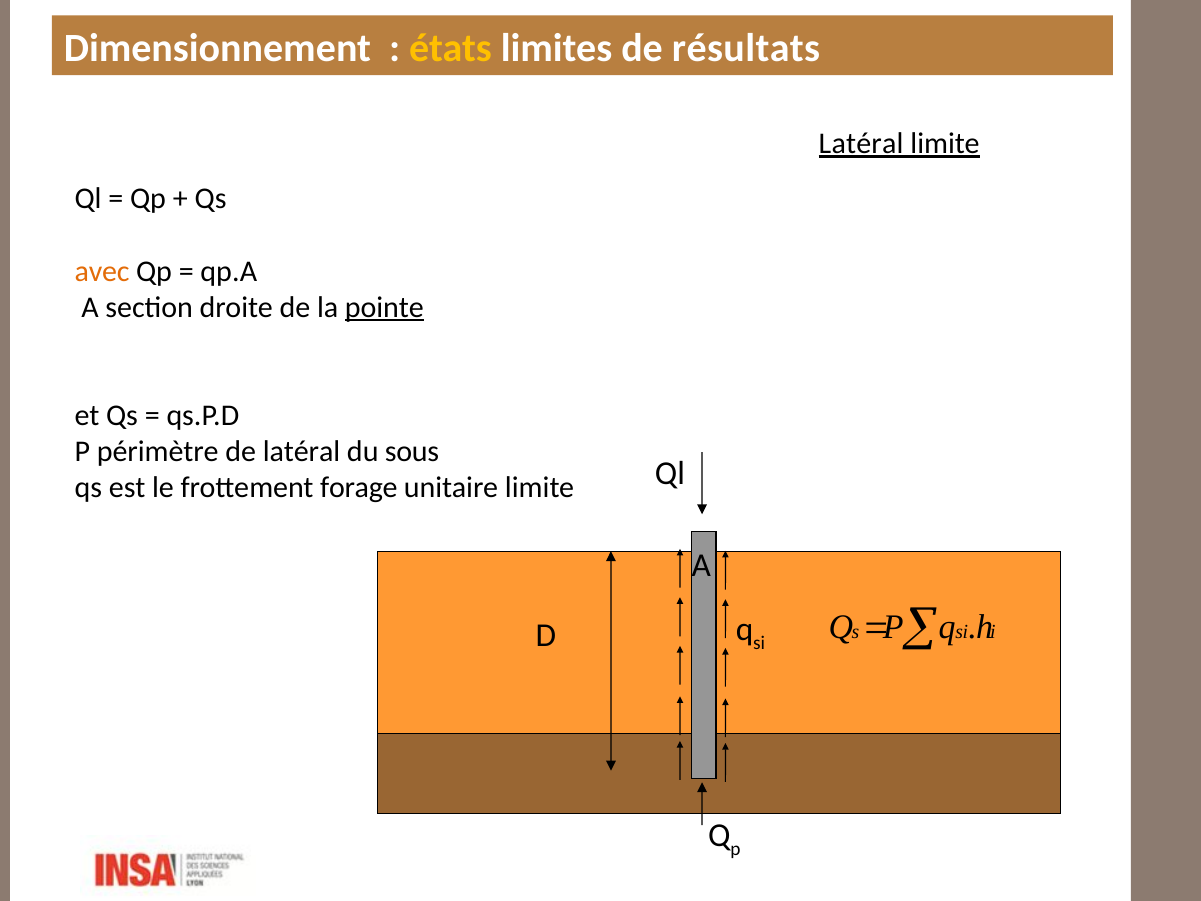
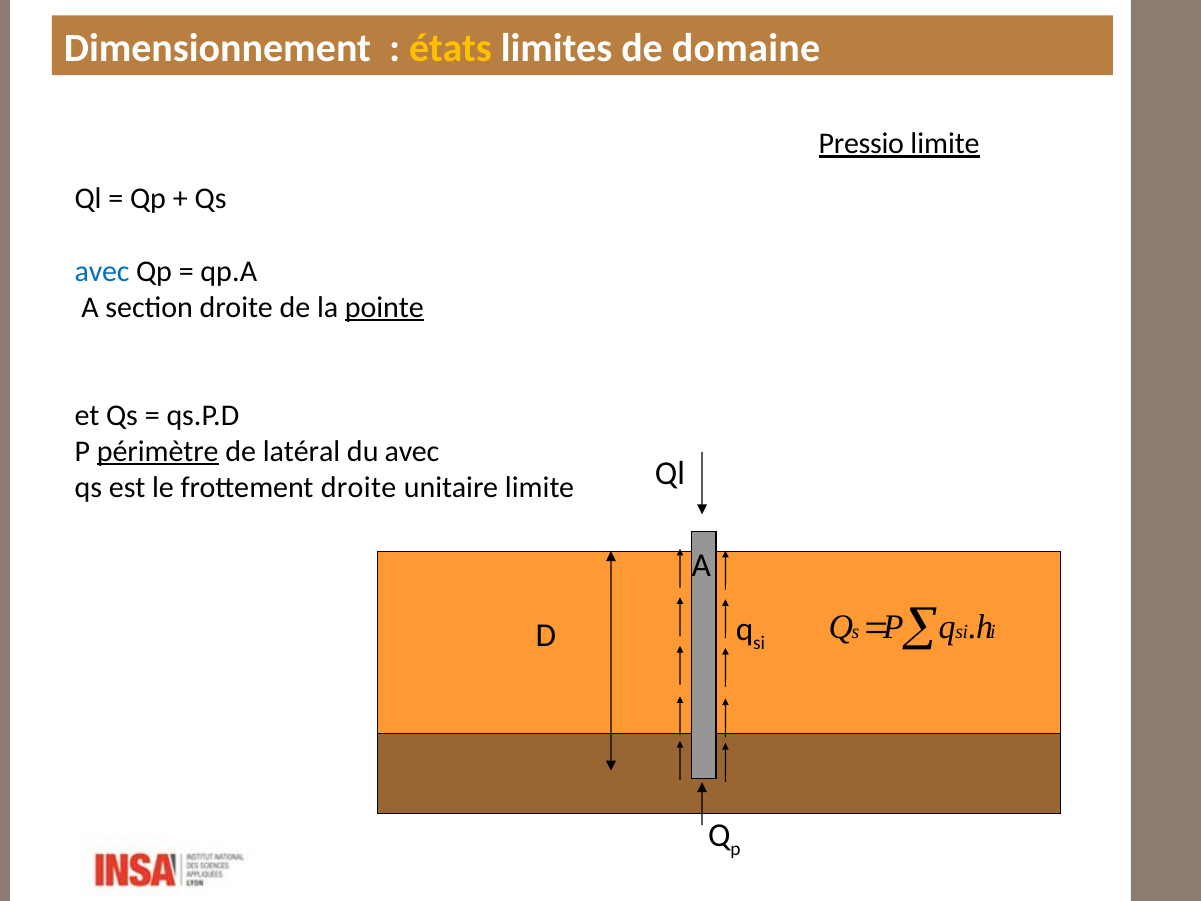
résultats: résultats -> domaine
Latéral at (861, 143): Latéral -> Pressio
avec at (102, 271) colour: orange -> blue
périmètre underline: none -> present
du sous: sous -> avec
frottement forage: forage -> droite
